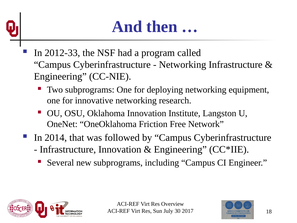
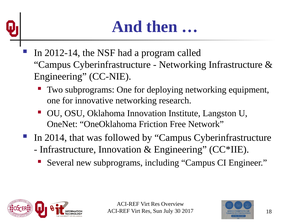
2012-33: 2012-33 -> 2012-14
